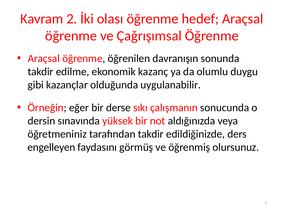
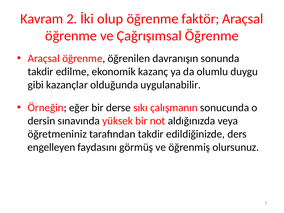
olası: olası -> olup
hedef: hedef -> faktör
